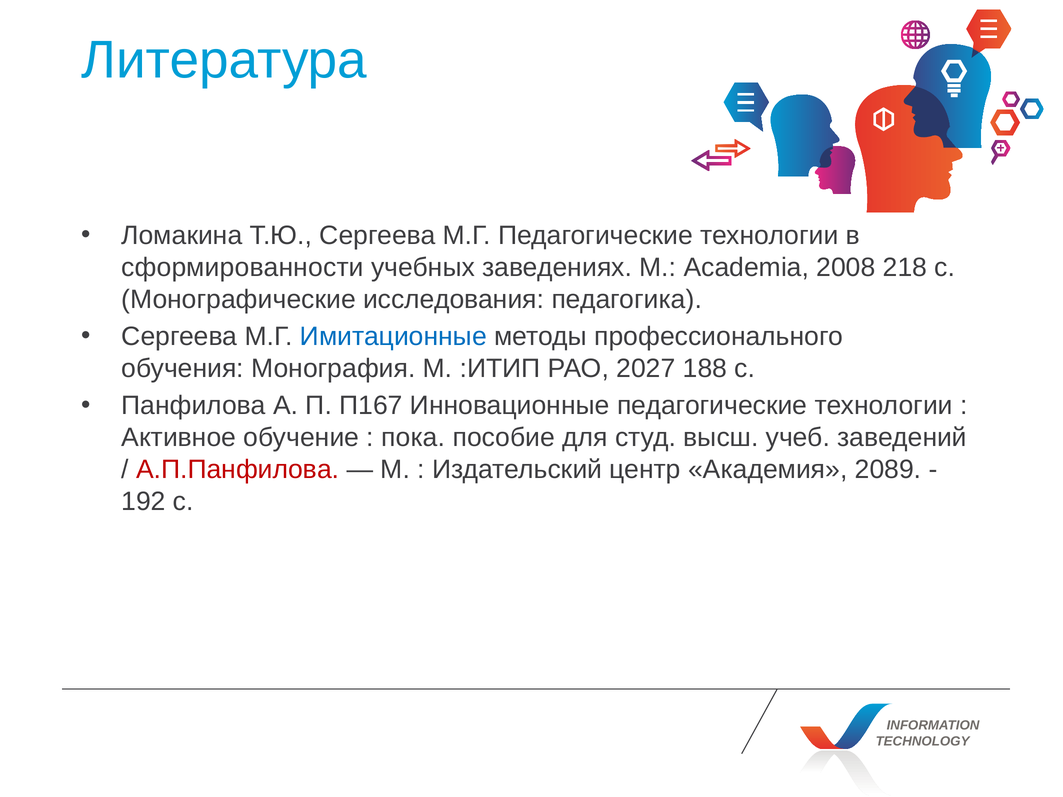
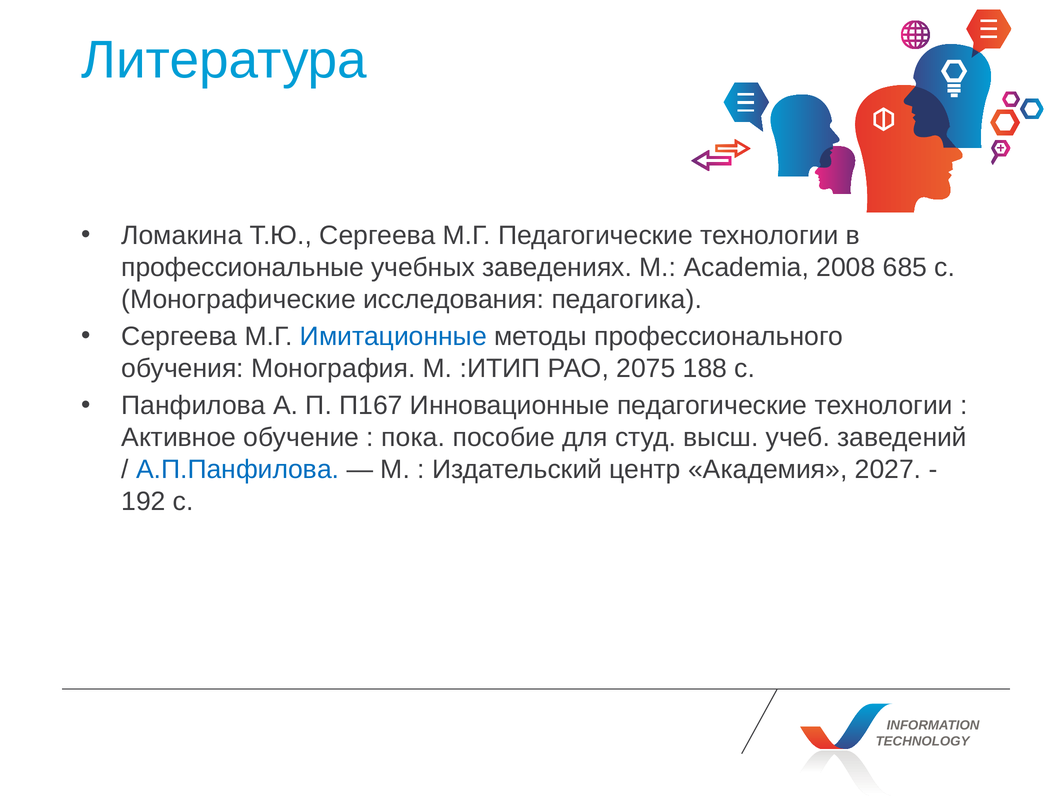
сформированности: сформированности -> профессиональные
218: 218 -> 685
2027: 2027 -> 2075
А.П.Панфилова colour: red -> blue
2089: 2089 -> 2027
